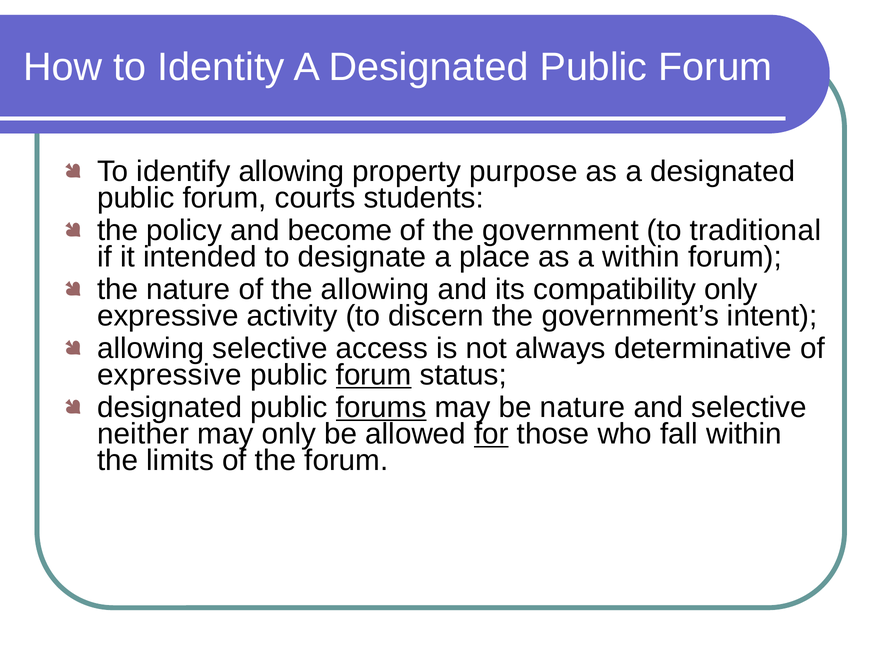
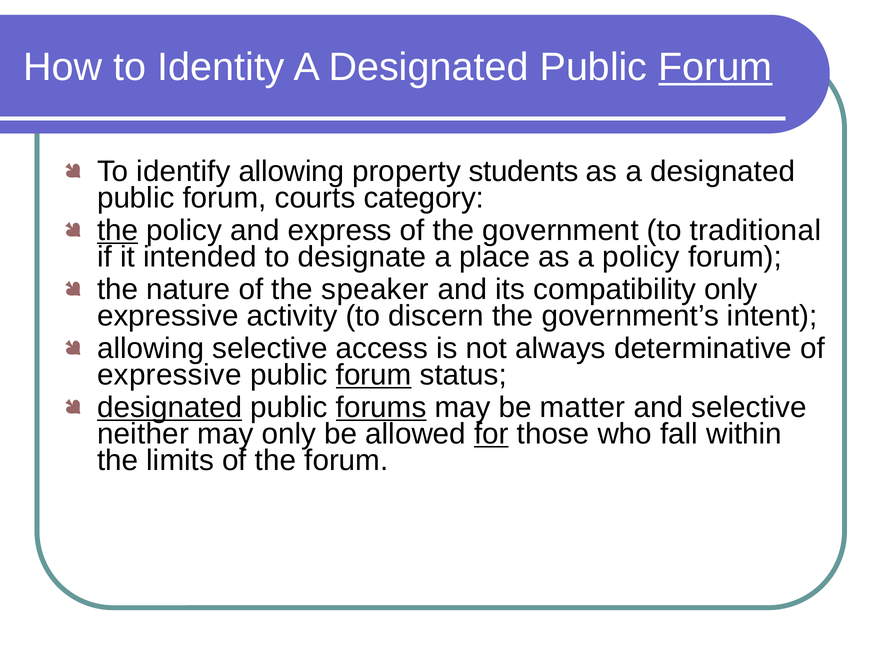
Forum at (715, 67) underline: none -> present
purpose: purpose -> students
students: students -> category
the at (118, 230) underline: none -> present
become: become -> express
a within: within -> policy
the allowing: allowing -> speaker
designated at (170, 407) underline: none -> present
be nature: nature -> matter
